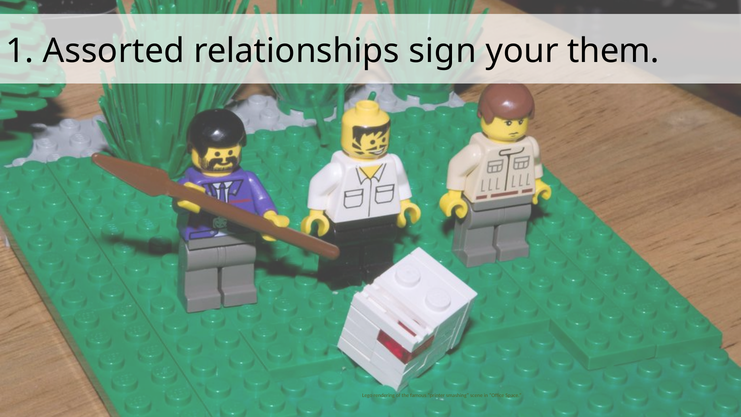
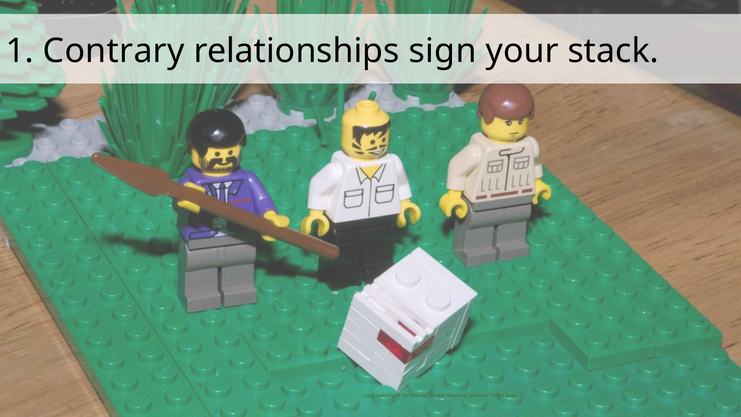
Assorted: Assorted -> Contrary
them: them -> stack
